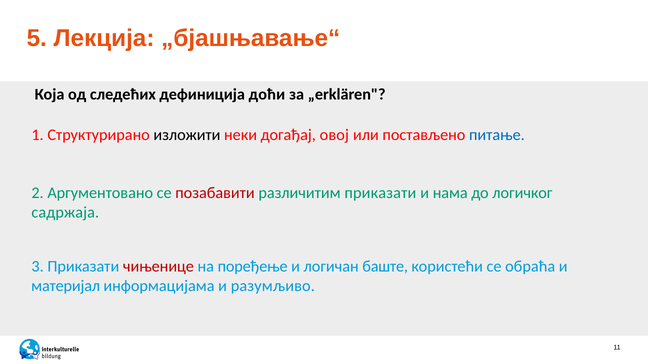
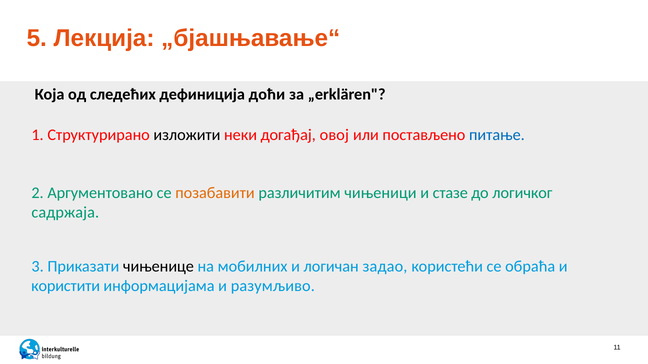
позабавити colour: red -> orange
различитим приказати: приказати -> чињеници
нама: нама -> стазе
чињенице colour: red -> black
поређење: поређење -> мобилних
баште: баште -> задао
материјал: материјал -> користити
